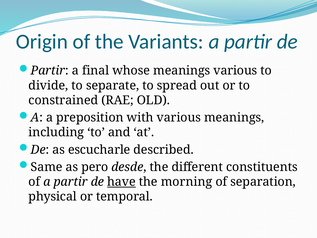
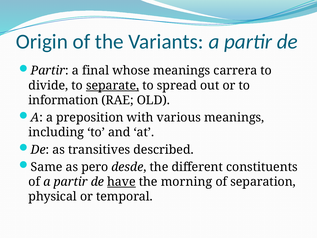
meanings various: various -> carrera
separate underline: none -> present
constrained: constrained -> information
escucharle: escucharle -> transitives
